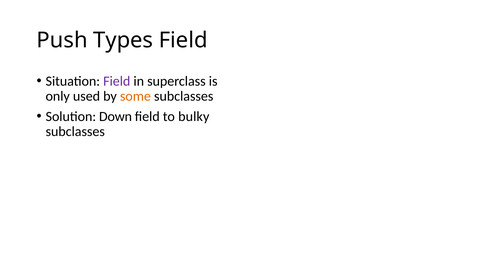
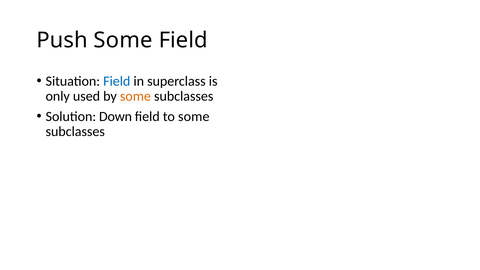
Push Types: Types -> Some
Field at (117, 81) colour: purple -> blue
to bulky: bulky -> some
